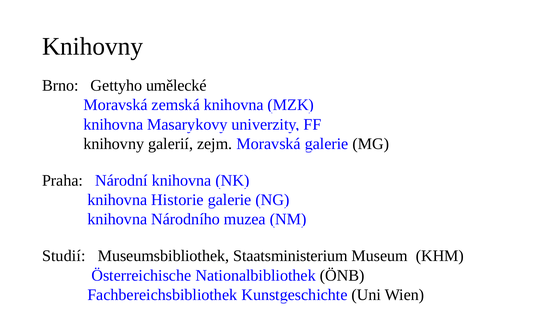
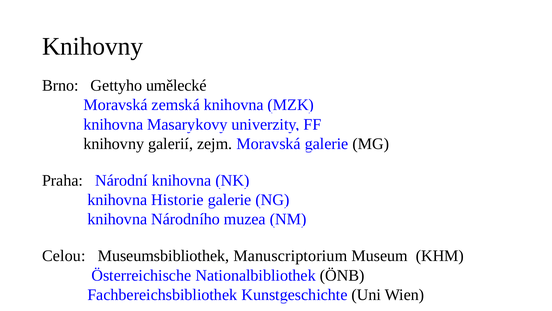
Studií: Studií -> Celou
Staatsministerium: Staatsministerium -> Manuscriptorium
